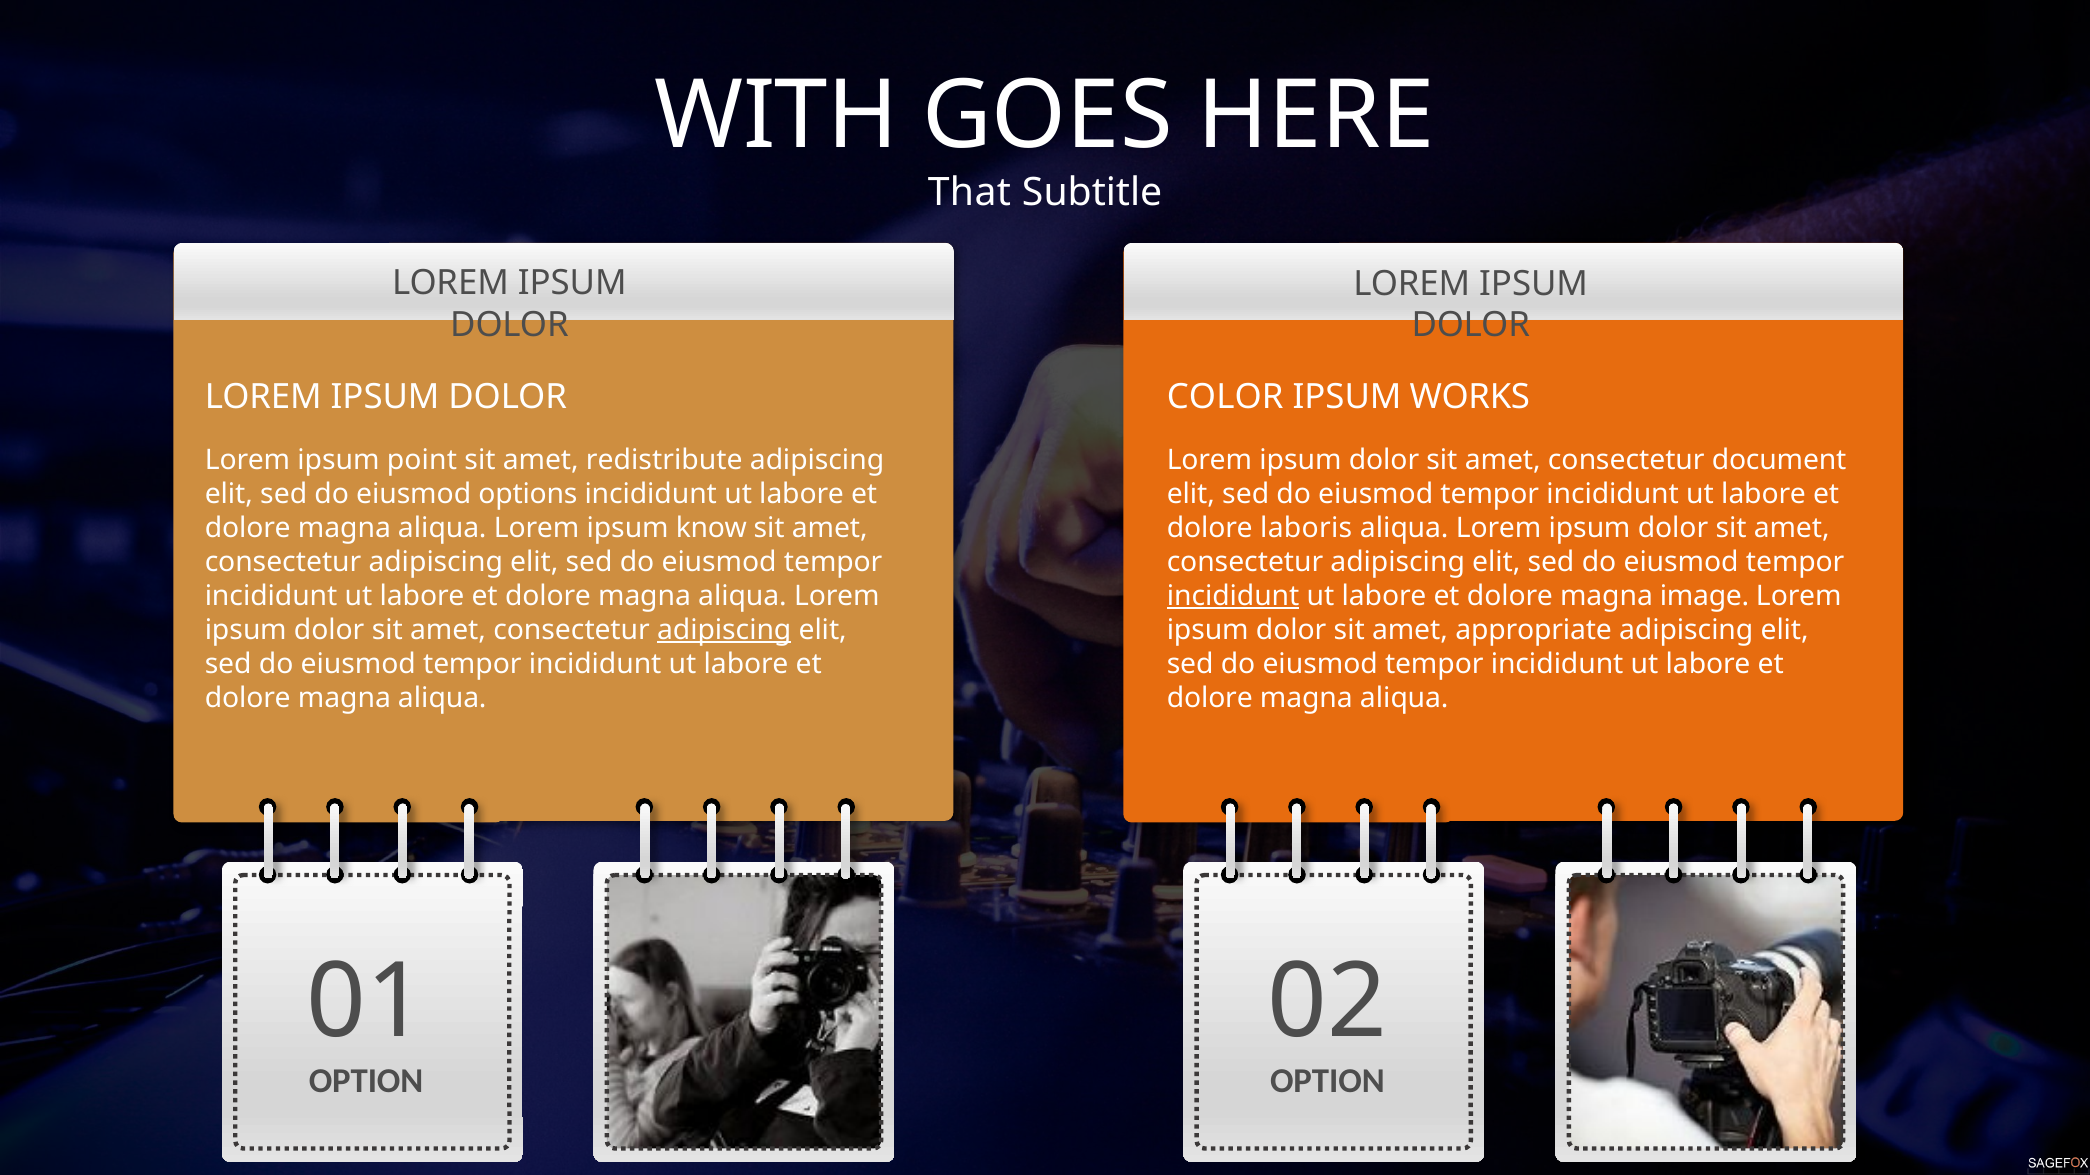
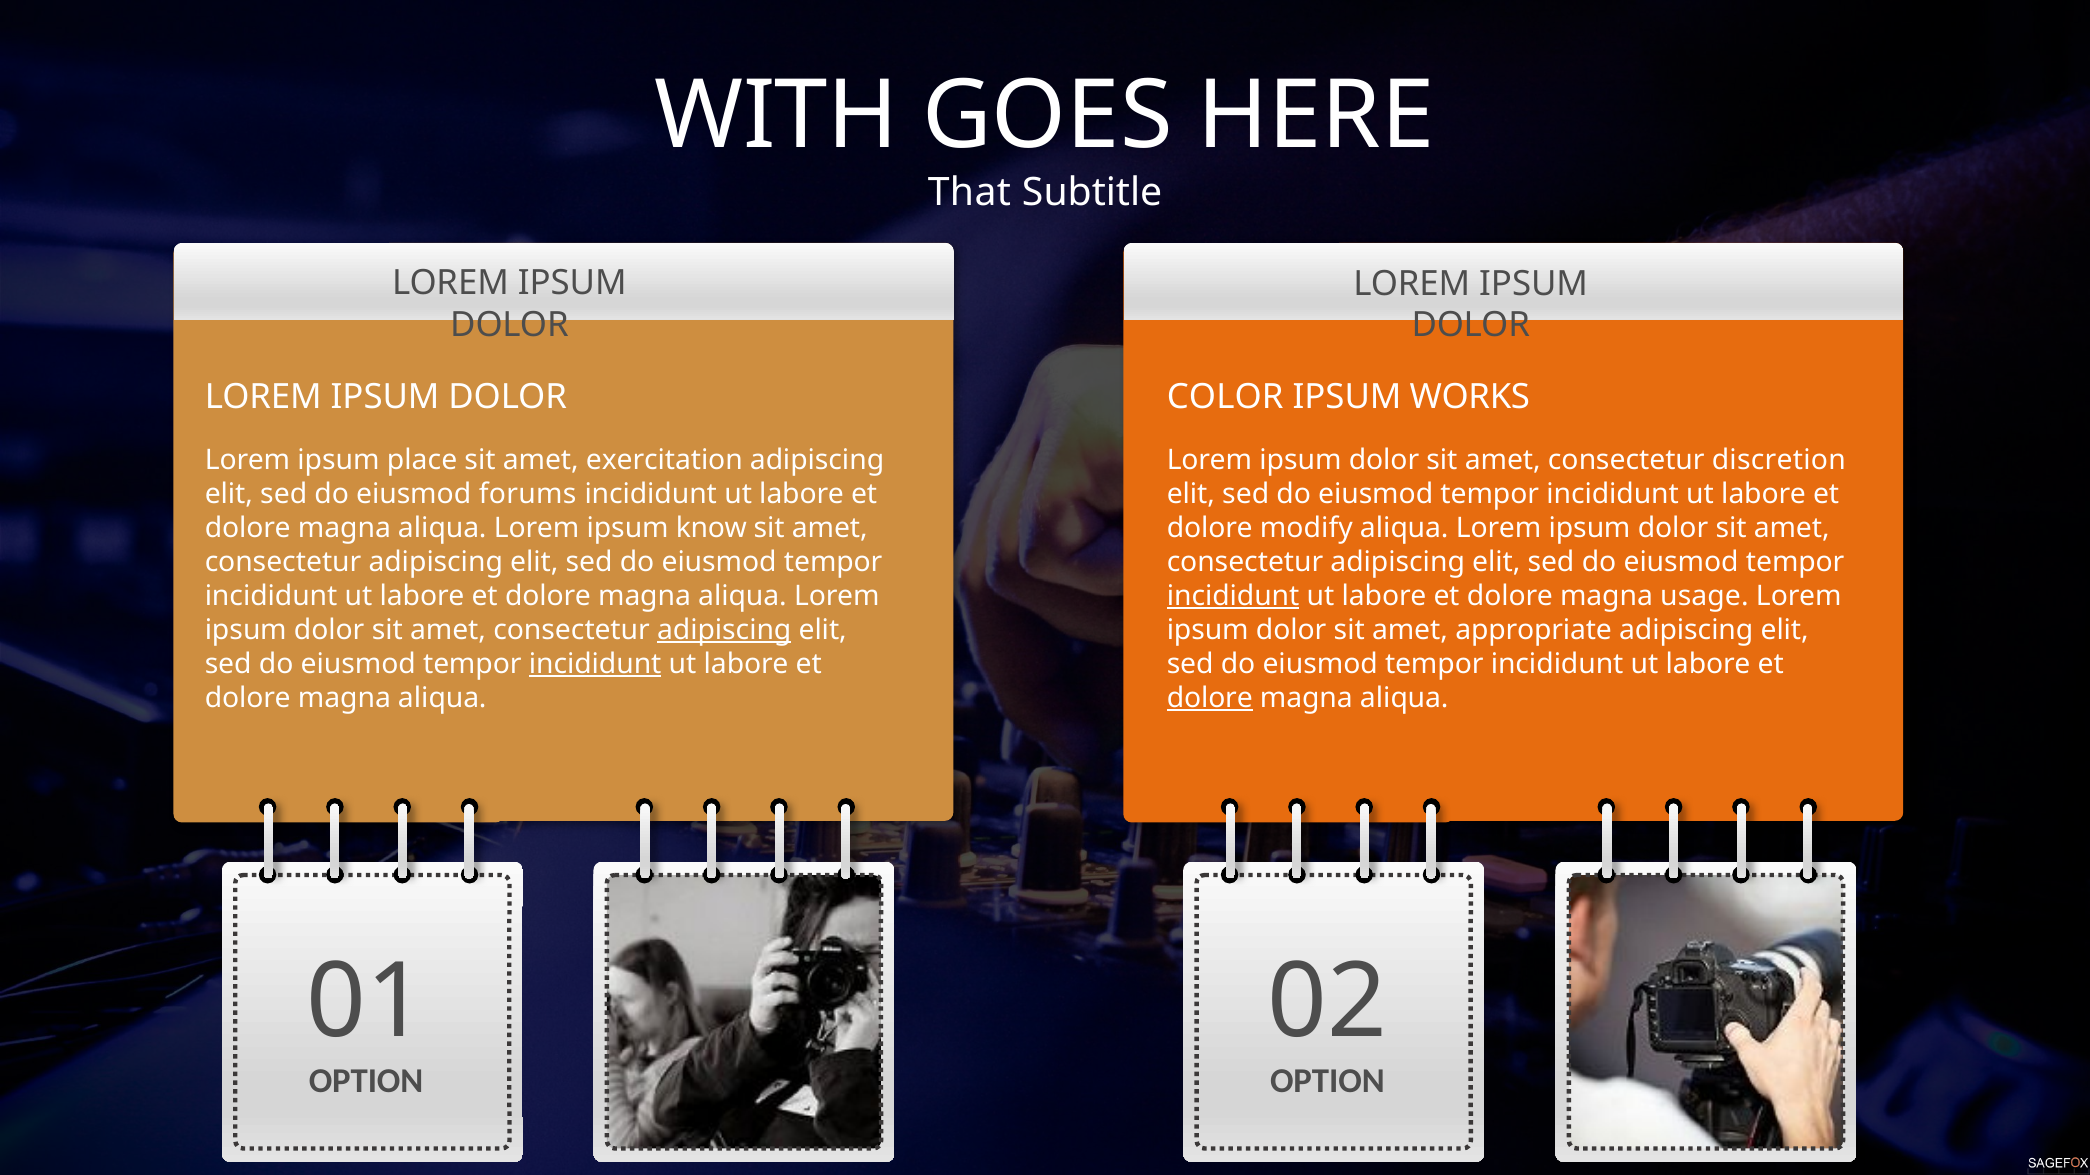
point: point -> place
redistribute: redistribute -> exercitation
document: document -> discretion
options: options -> forums
laboris: laboris -> modify
image: image -> usage
incididunt at (595, 664) underline: none -> present
dolore at (1210, 698) underline: none -> present
